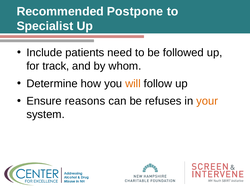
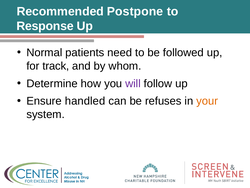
Specialist: Specialist -> Response
Include: Include -> Normal
will colour: orange -> purple
reasons: reasons -> handled
